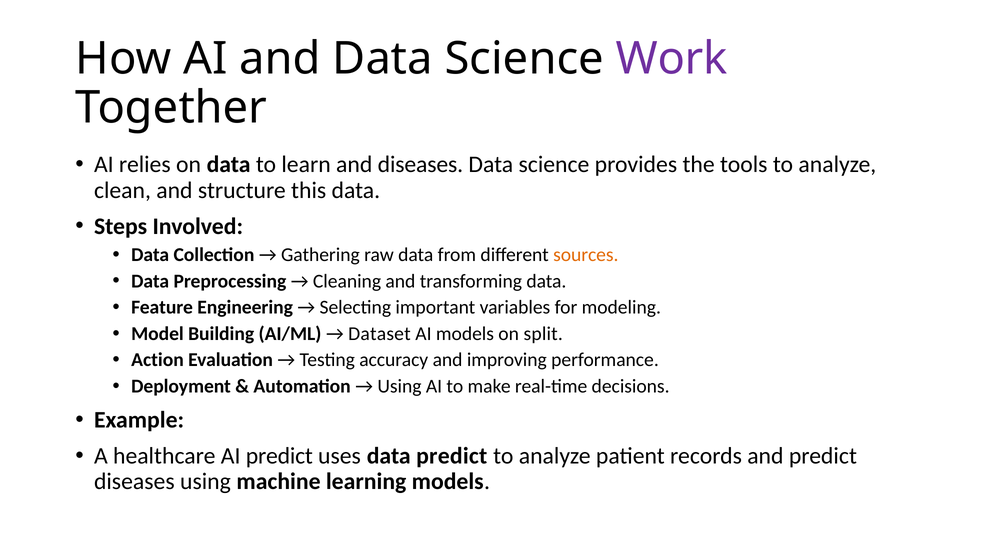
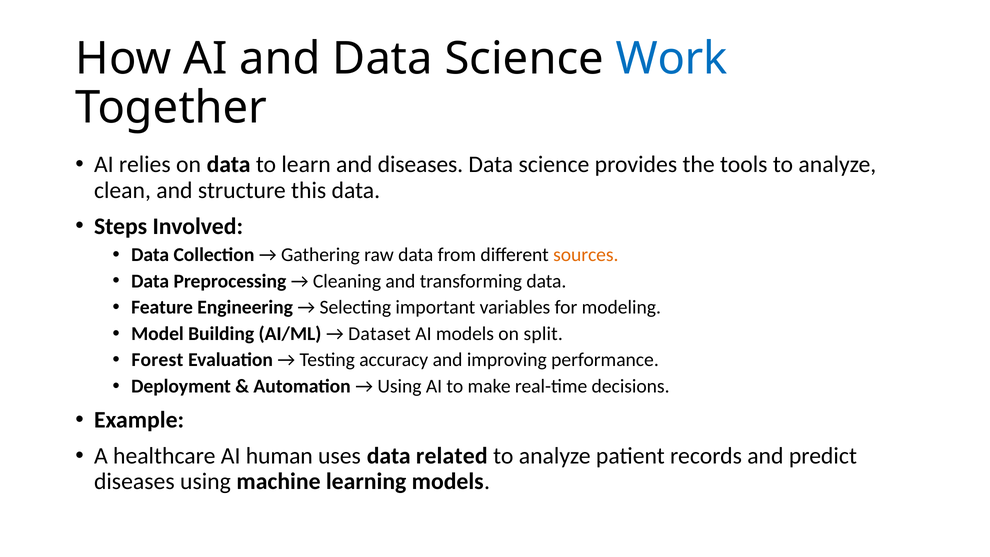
Work colour: purple -> blue
Action: Action -> Forest
AI predict: predict -> human
data predict: predict -> related
